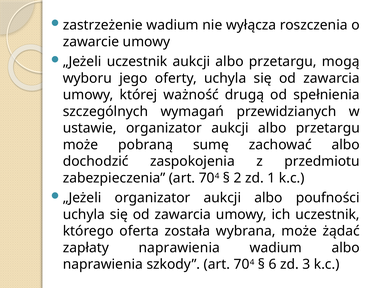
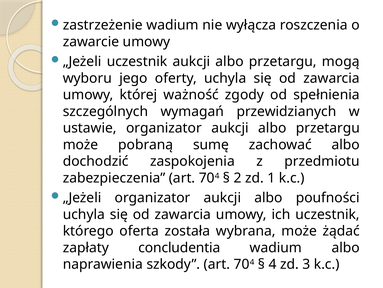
drugą: drugą -> zgody
zapłaty naprawienia: naprawienia -> concludentia
6: 6 -> 4
